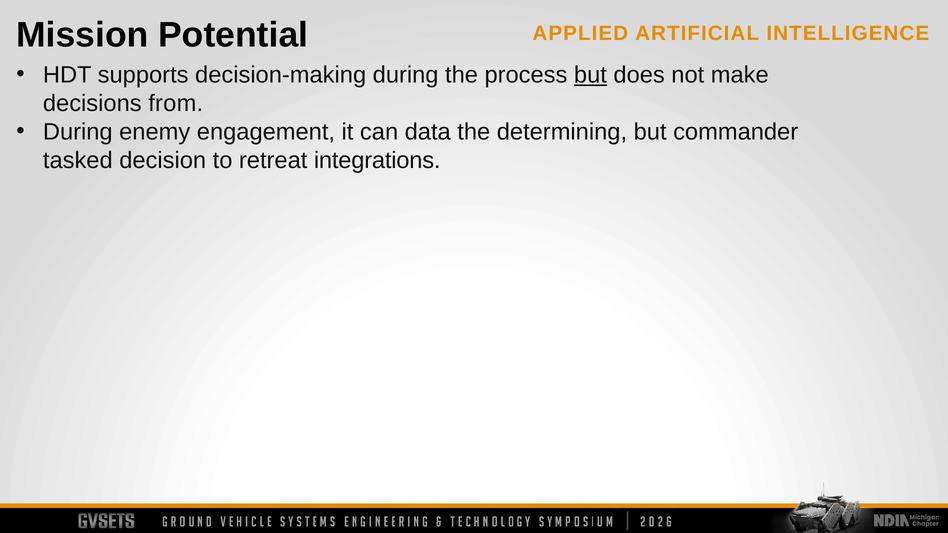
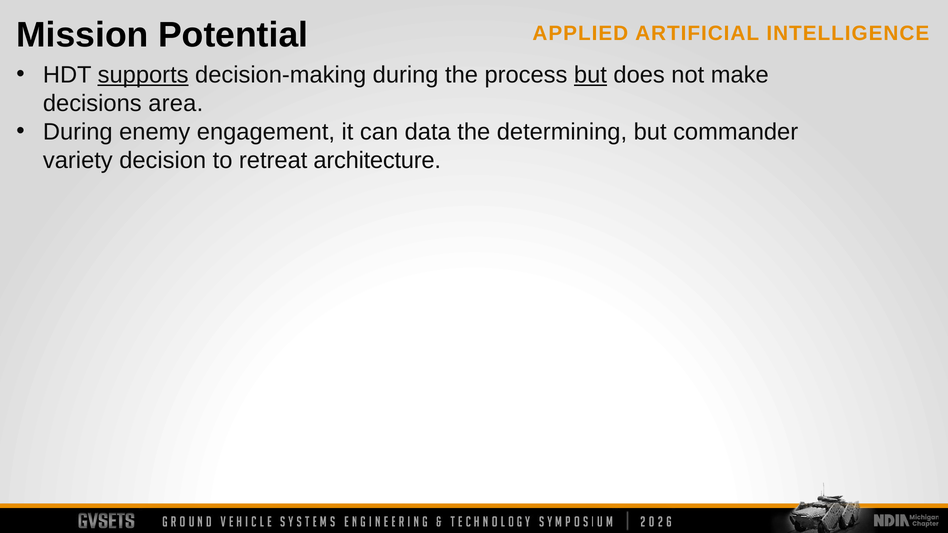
supports underline: none -> present
from: from -> area
tasked: tasked -> variety
integrations: integrations -> architecture
